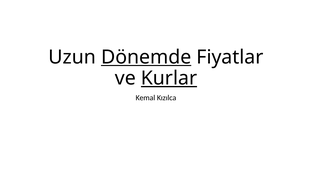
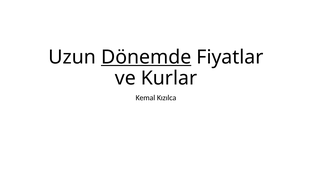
Kurlar underline: present -> none
